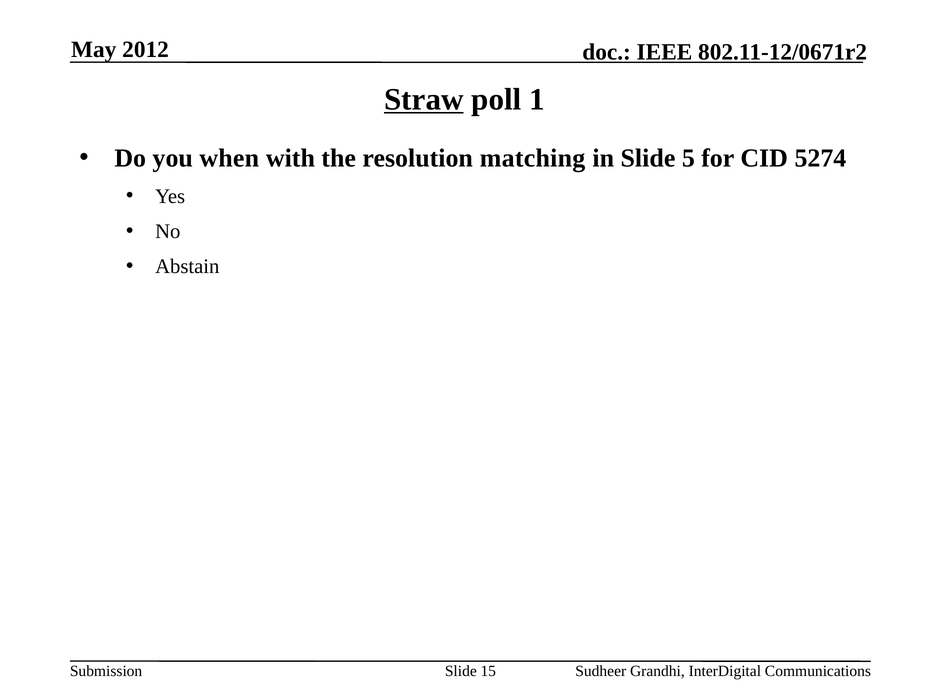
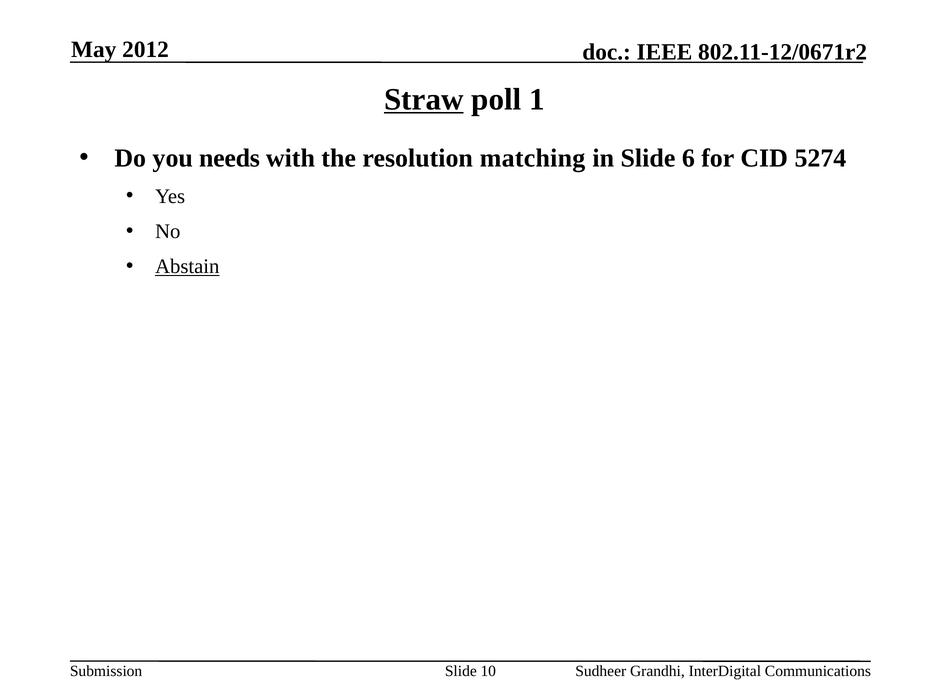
when: when -> needs
5: 5 -> 6
Abstain underline: none -> present
15: 15 -> 10
